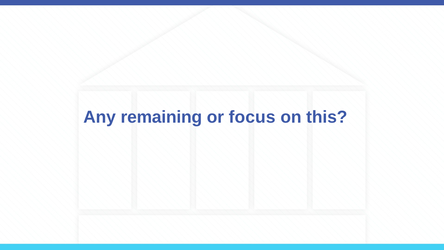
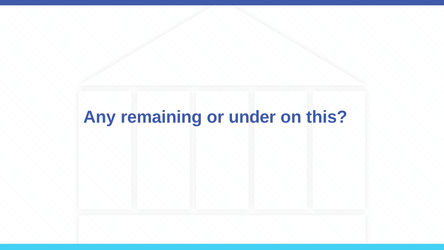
focus: focus -> under
